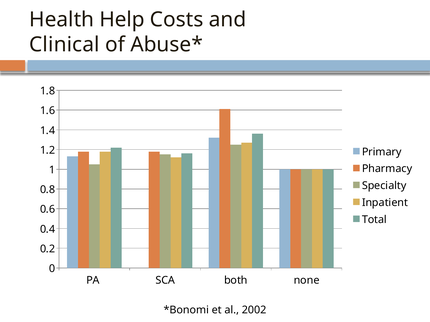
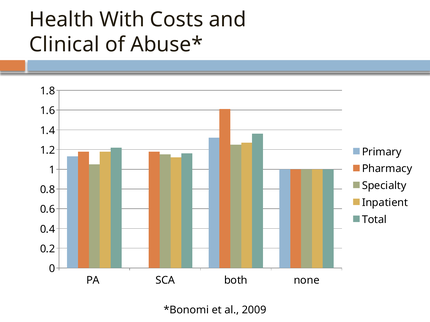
Help: Help -> With
2002: 2002 -> 2009
